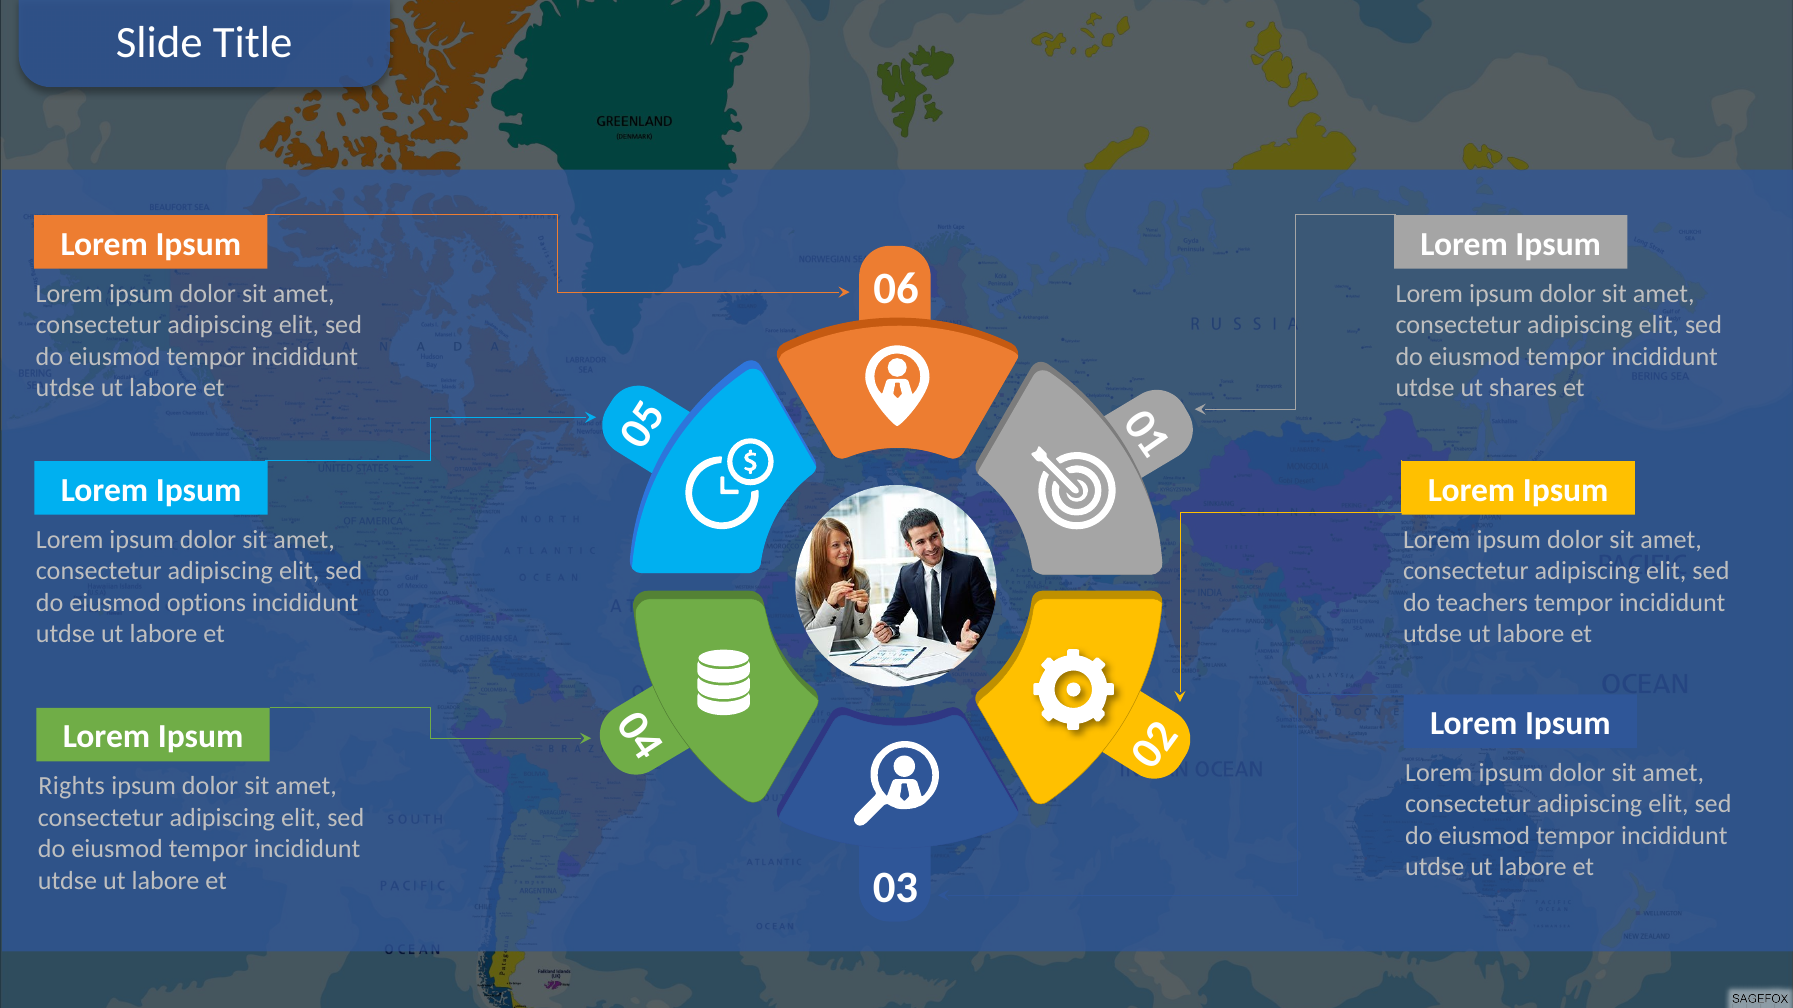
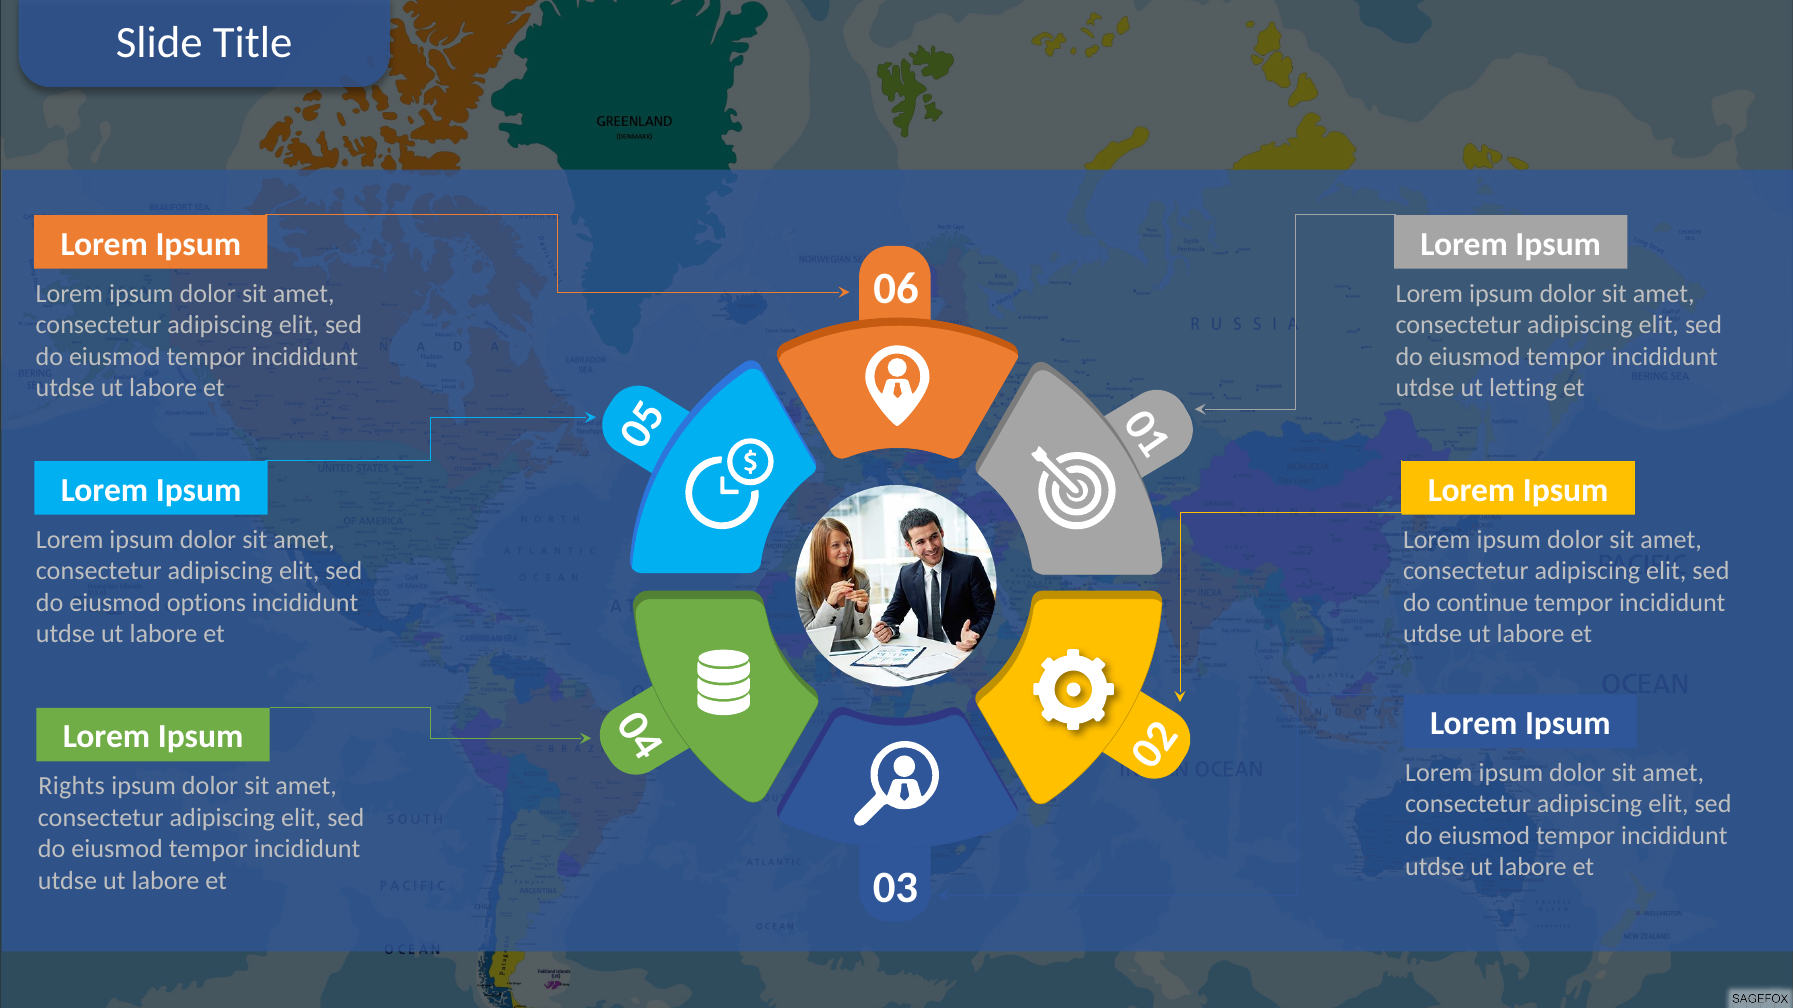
shares: shares -> letting
teachers: teachers -> continue
